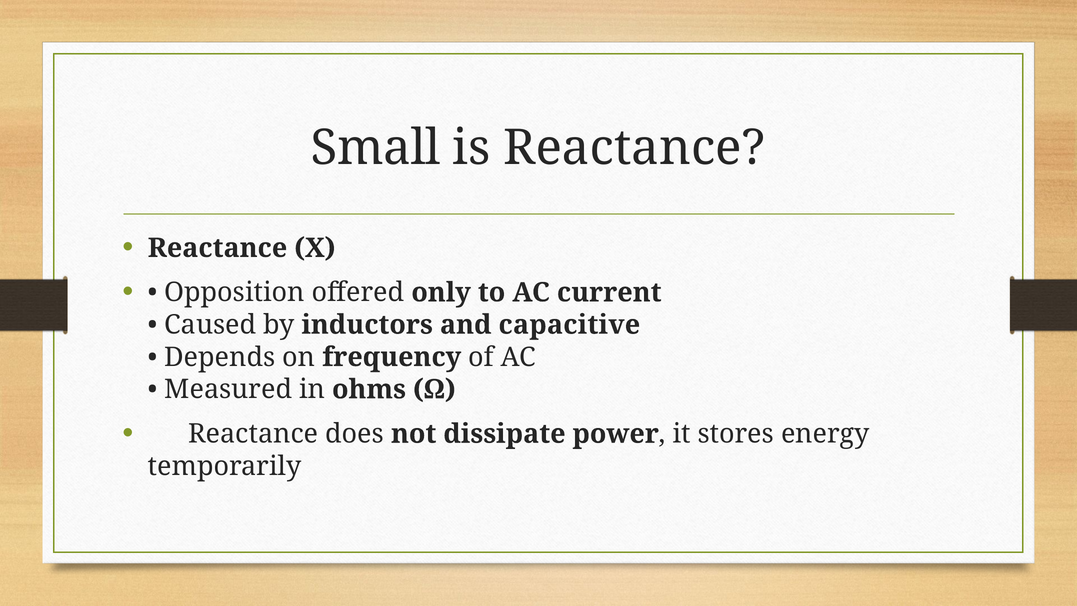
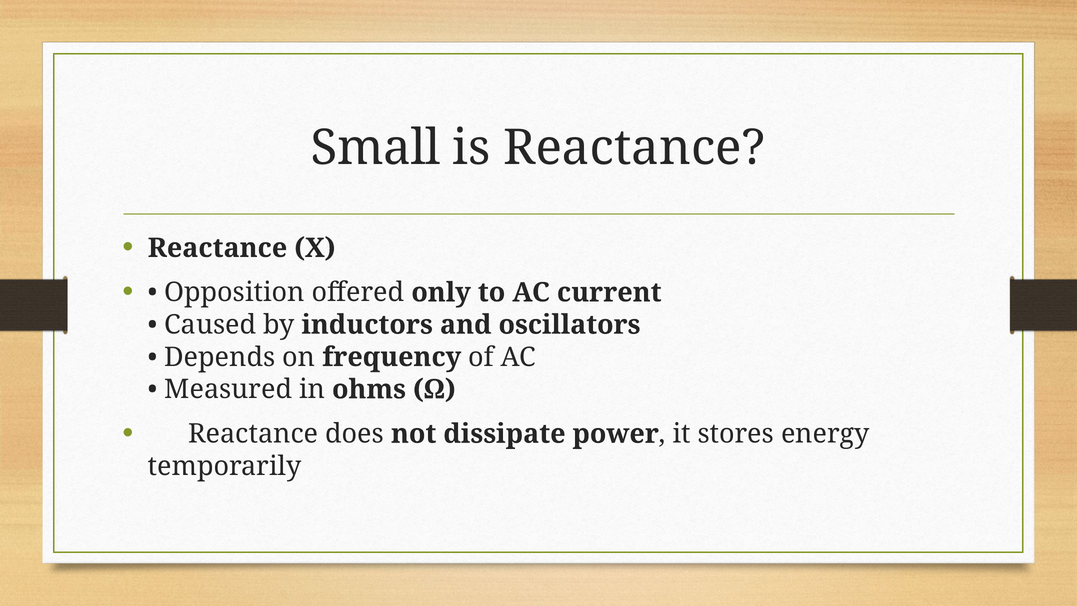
capacitive: capacitive -> oscillators
